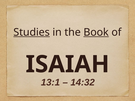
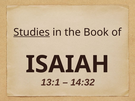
Book underline: present -> none
